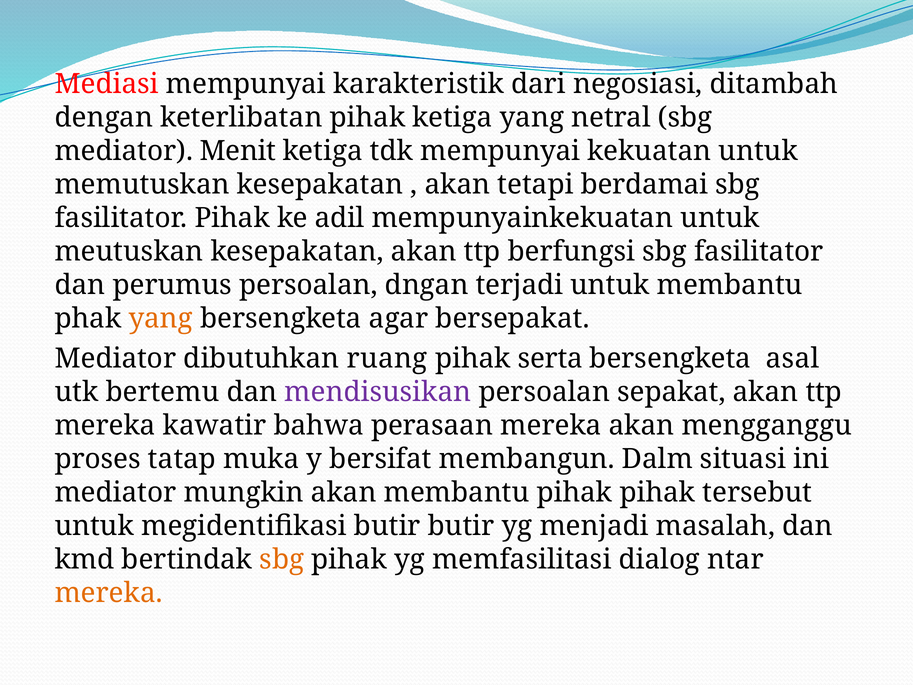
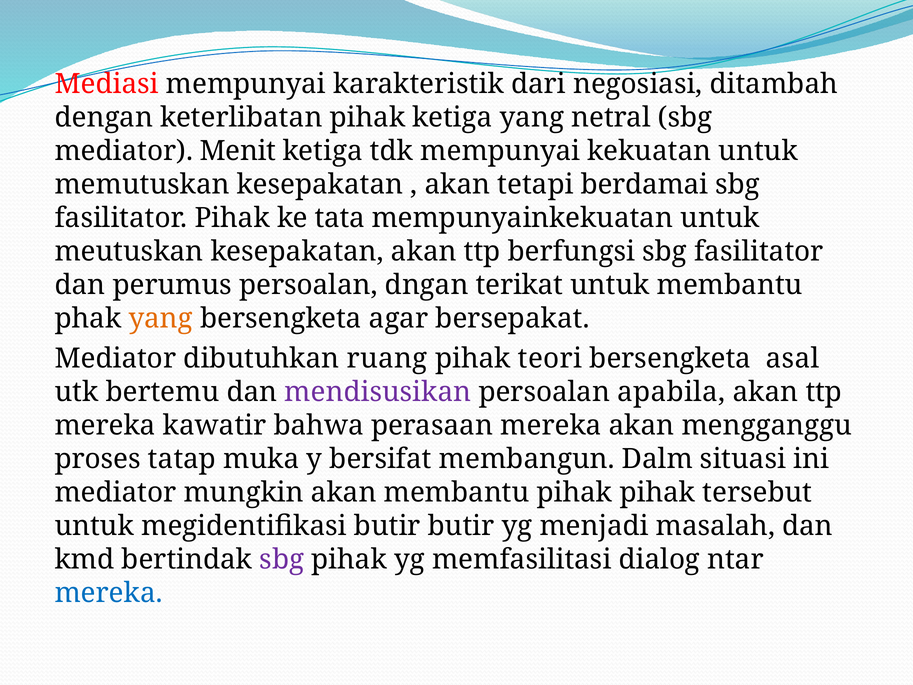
adil: adil -> tata
terjadi: terjadi -> terikat
serta: serta -> teori
sepakat: sepakat -> apabila
sbg at (282, 559) colour: orange -> purple
mereka at (109, 593) colour: orange -> blue
